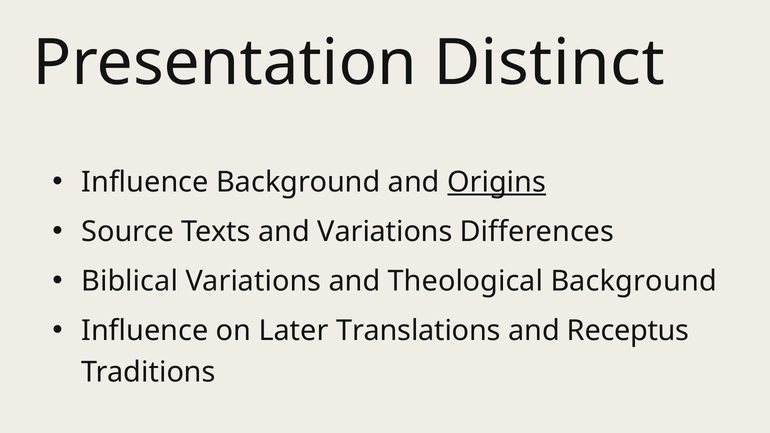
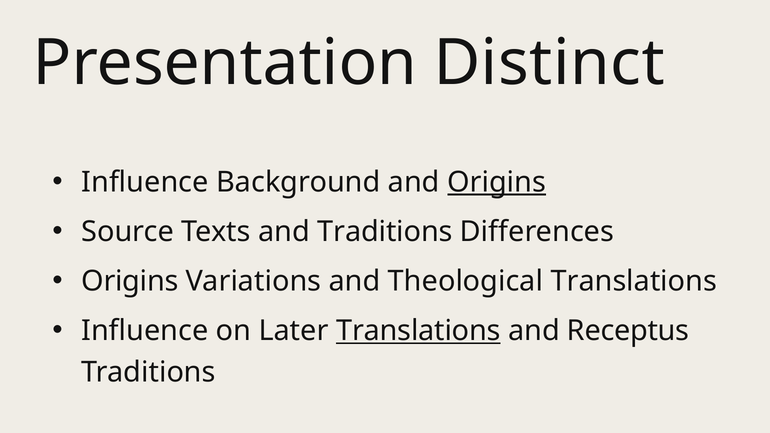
and Variations: Variations -> Traditions
Biblical at (130, 281): Biblical -> Origins
Theological Background: Background -> Translations
Translations at (418, 331) underline: none -> present
